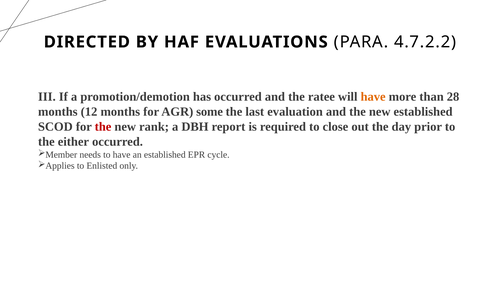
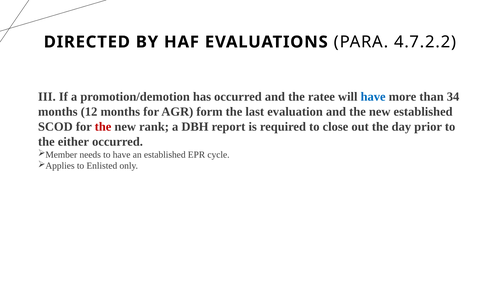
have at (373, 97) colour: orange -> blue
28: 28 -> 34
some: some -> form
